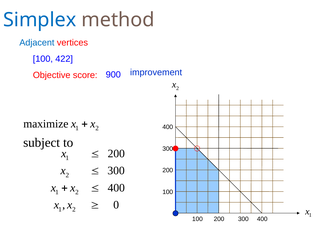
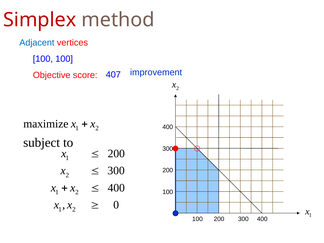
Simplex colour: blue -> red
100 422: 422 -> 100
900: 900 -> 407
